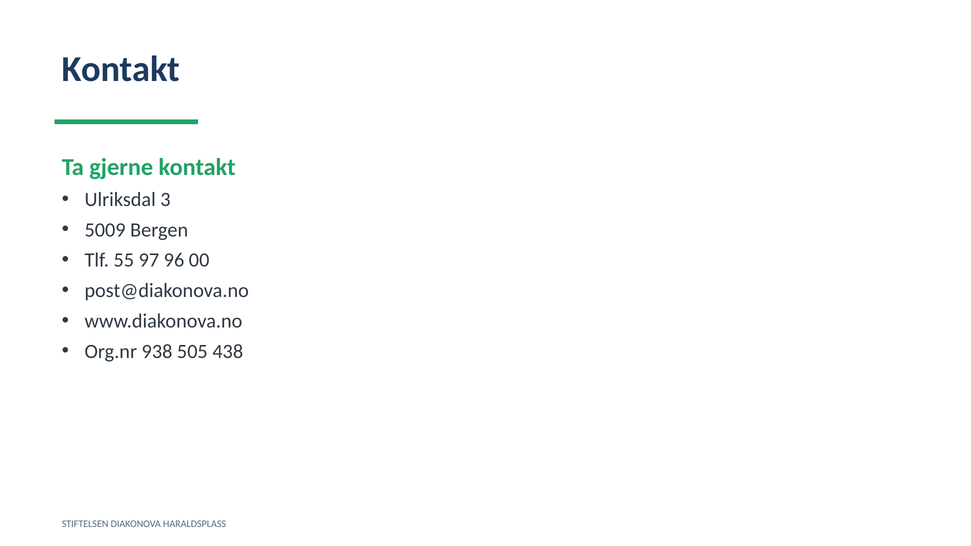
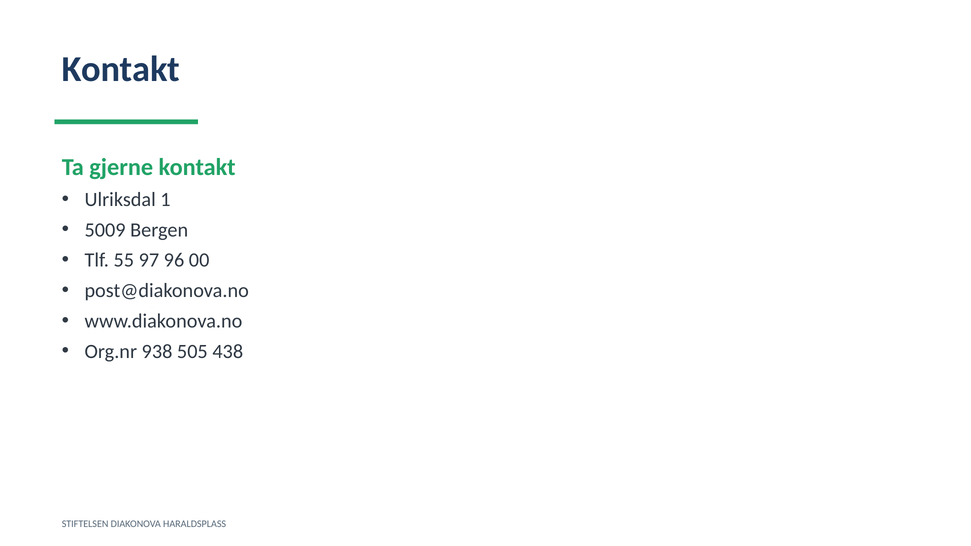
3: 3 -> 1
